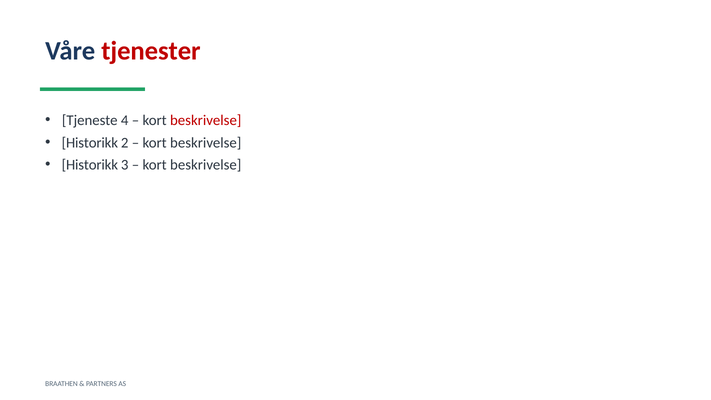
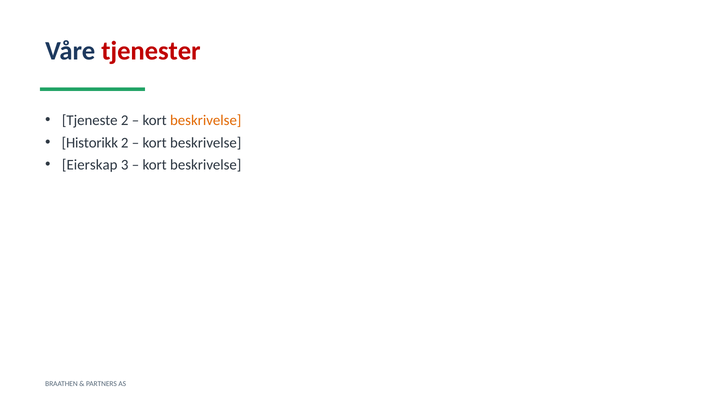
Tjeneste 4: 4 -> 2
beskrivelse at (206, 120) colour: red -> orange
Historikk at (90, 165): Historikk -> Eierskap
